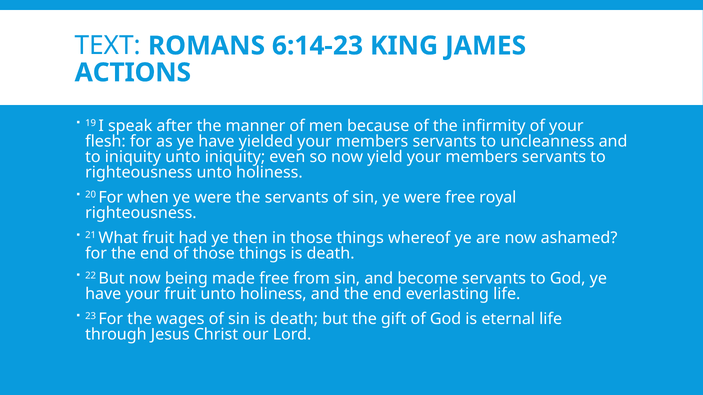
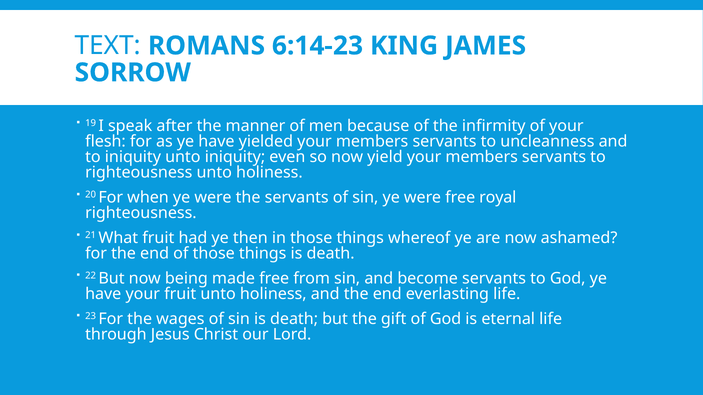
ACTIONS: ACTIONS -> SORROW
